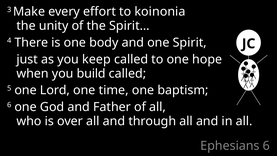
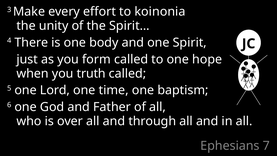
keep: keep -> form
build: build -> truth
Ephesians 6: 6 -> 7
